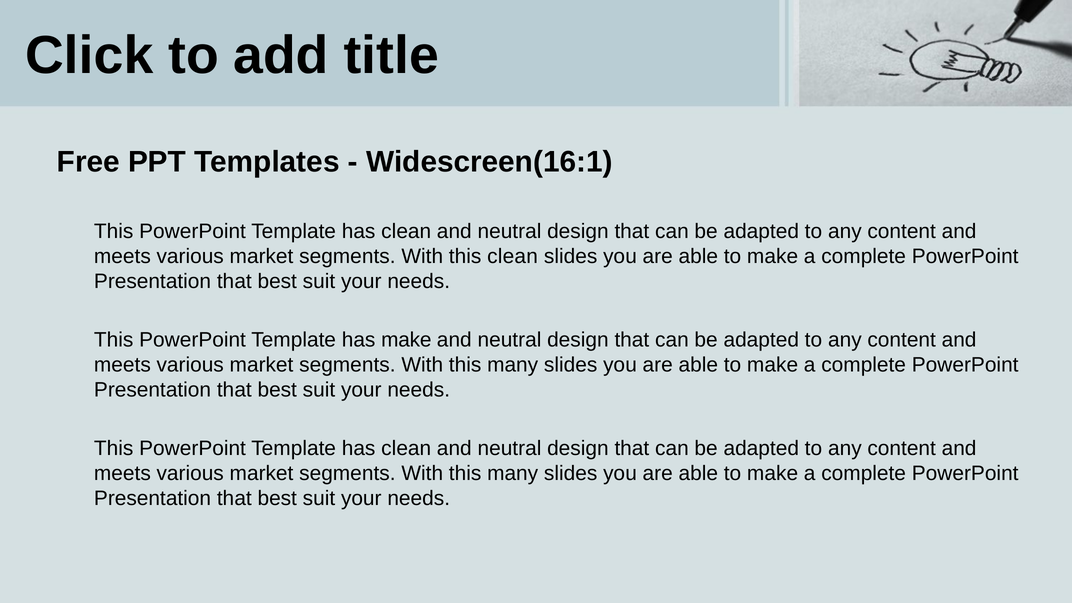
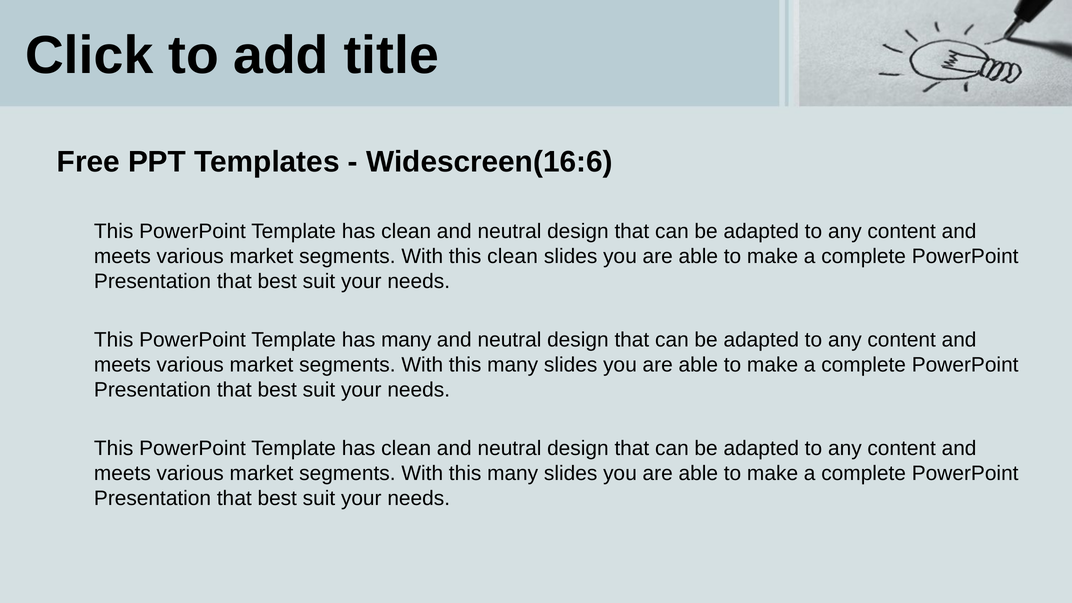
Widescreen(16:1: Widescreen(16:1 -> Widescreen(16:6
has make: make -> many
